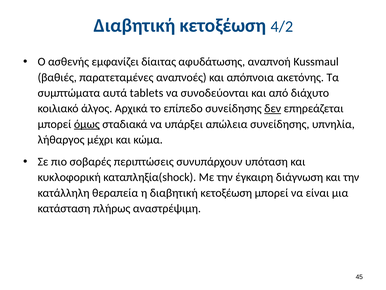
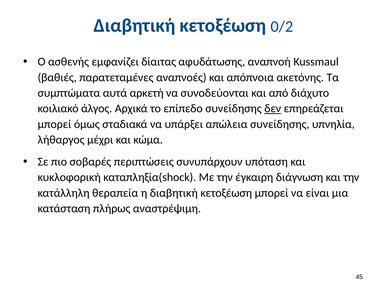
4/2: 4/2 -> 0/2
tablets: tablets -> αρκετή
όμως underline: present -> none
